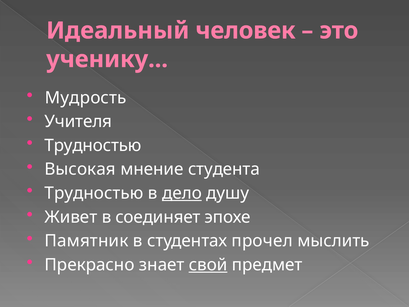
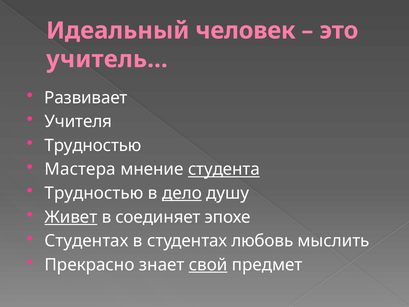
ученику: ученику -> учитель
Мудрость: Мудрость -> Развивает
Высокая: Высокая -> Мастера
студента underline: none -> present
Живет underline: none -> present
Памятник at (86, 241): Памятник -> Студентах
прочел: прочел -> любовь
